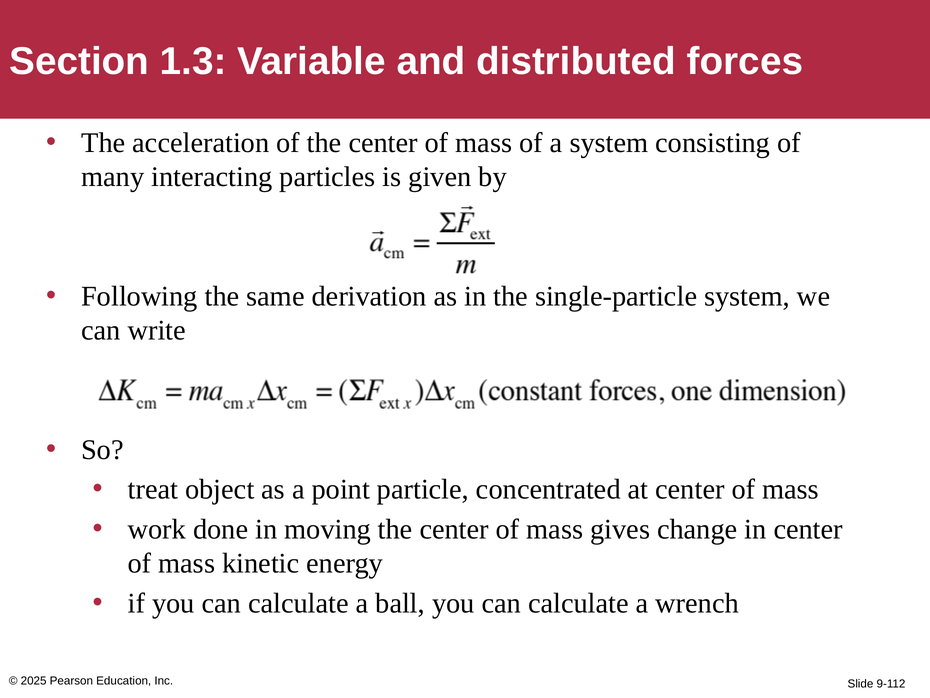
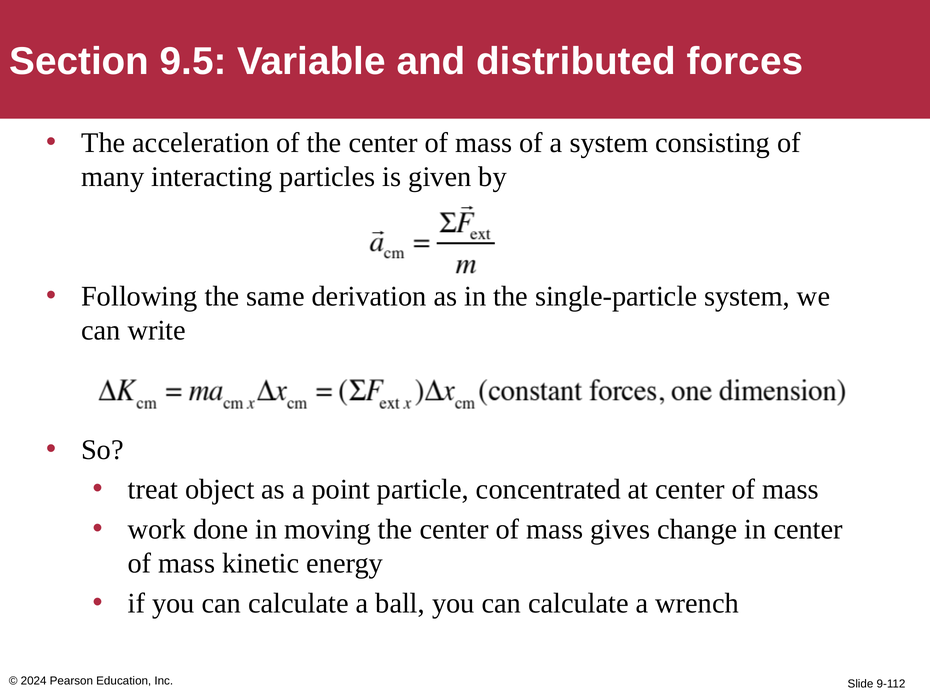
1.3: 1.3 -> 9.5
2025: 2025 -> 2024
